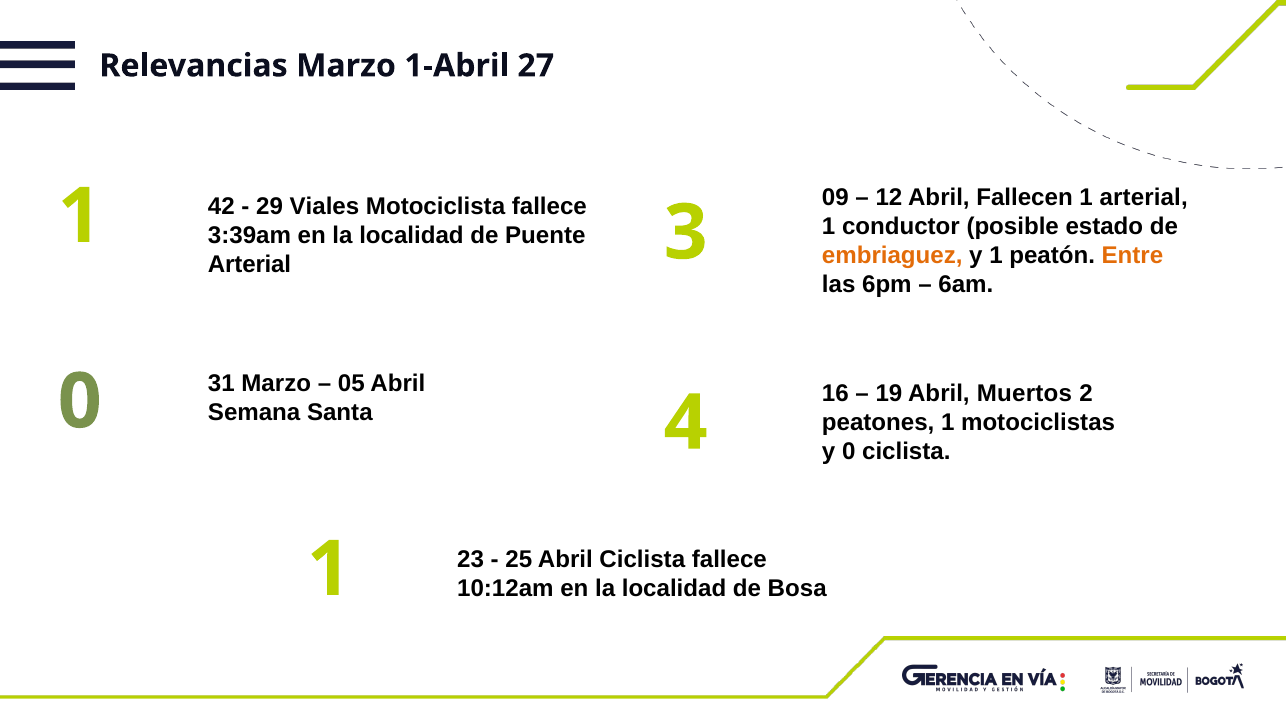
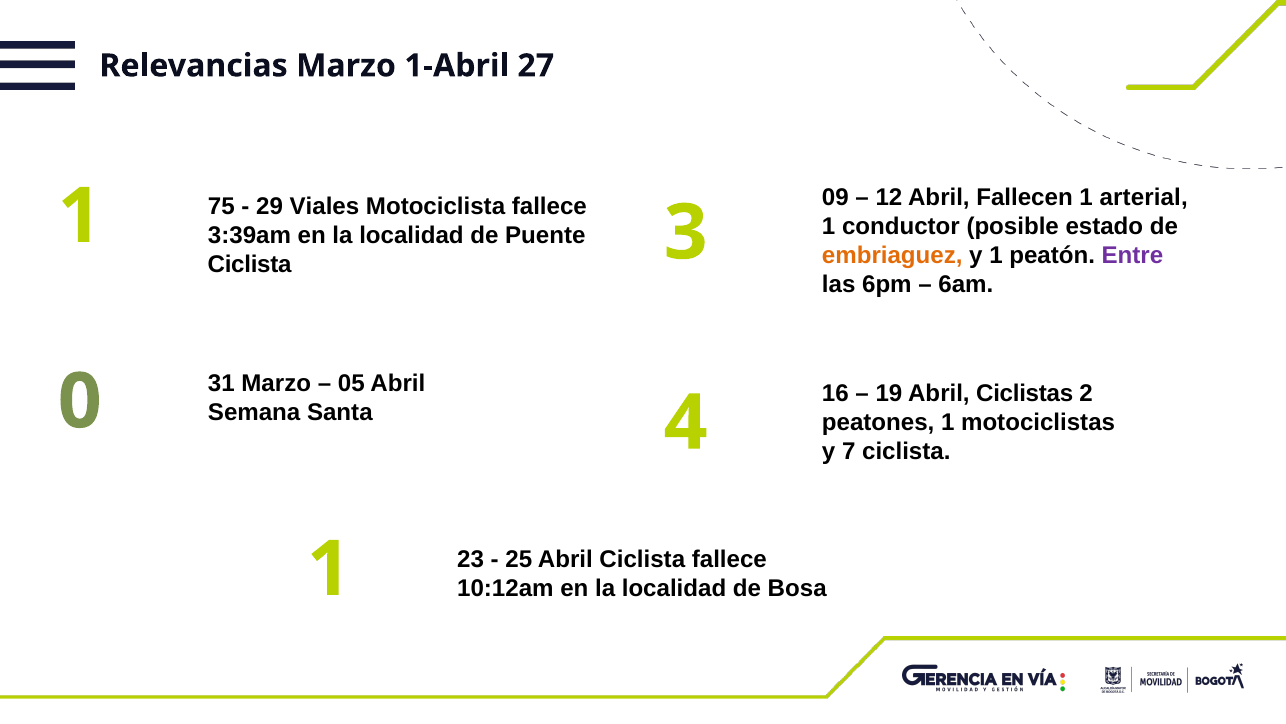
42: 42 -> 75
Entre colour: orange -> purple
Arterial at (250, 264): Arterial -> Ciclista
Muertos: Muertos -> Ciclistas
y 0: 0 -> 7
